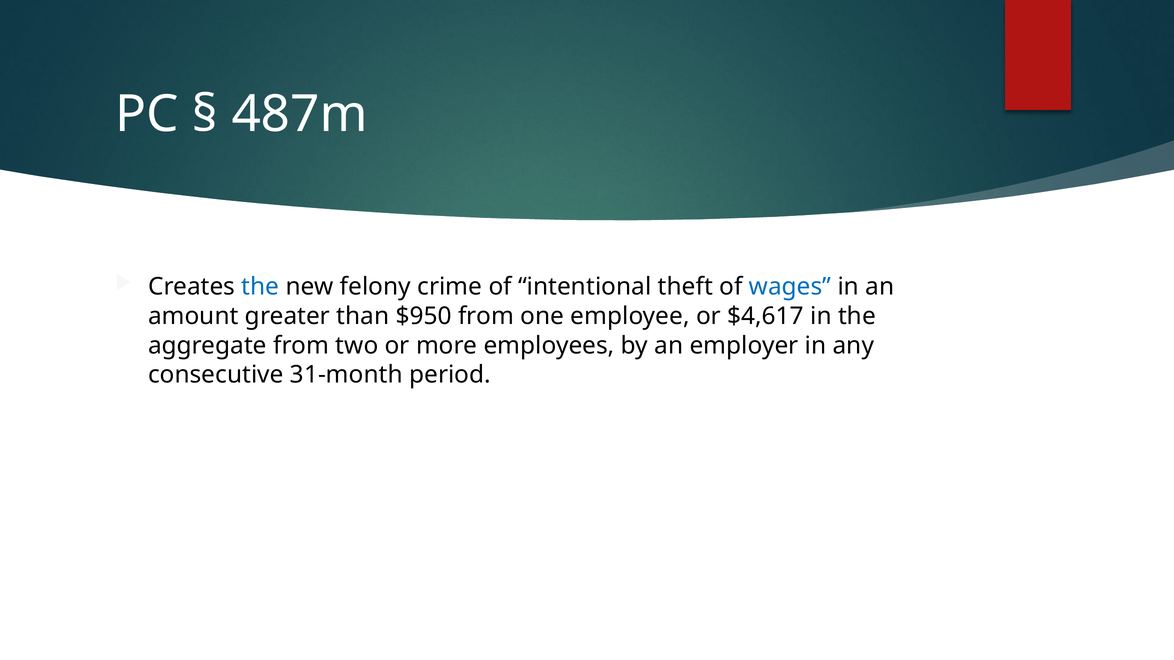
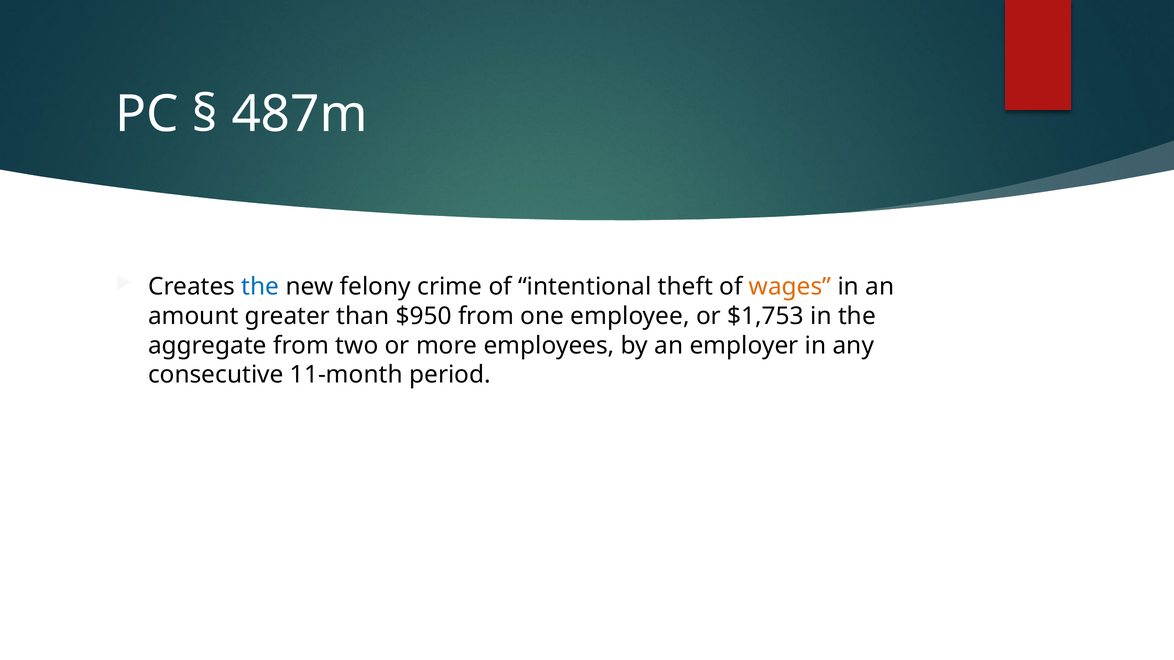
wages colour: blue -> orange
$4,617: $4,617 -> $1,753
31-month: 31-month -> 11-month
